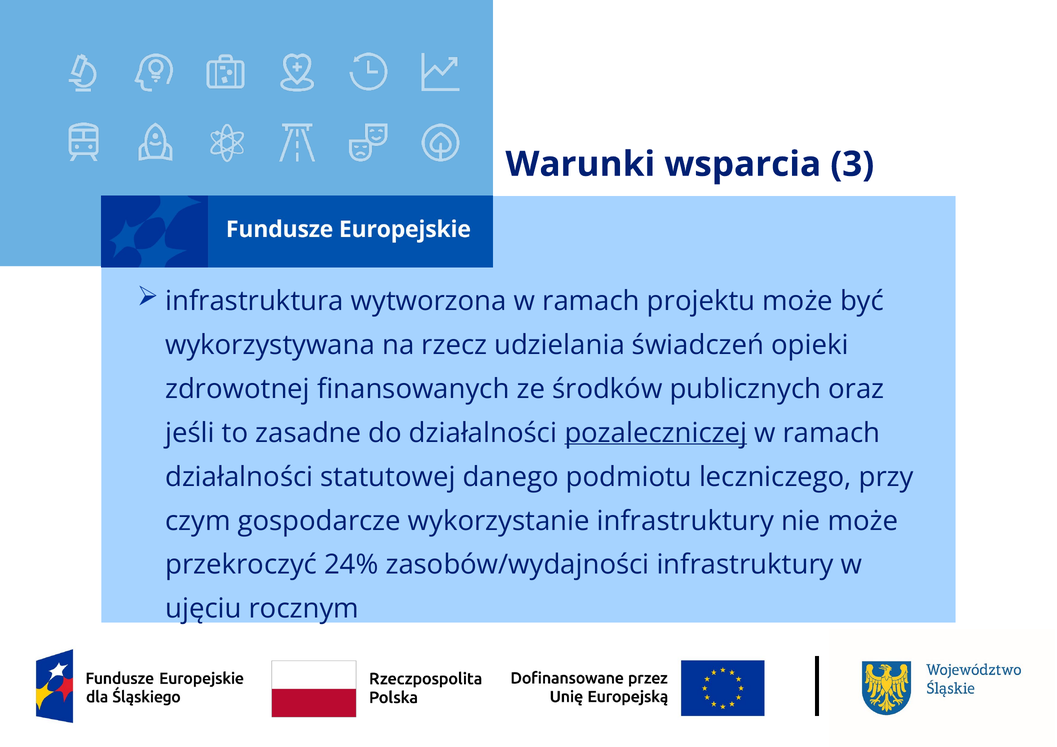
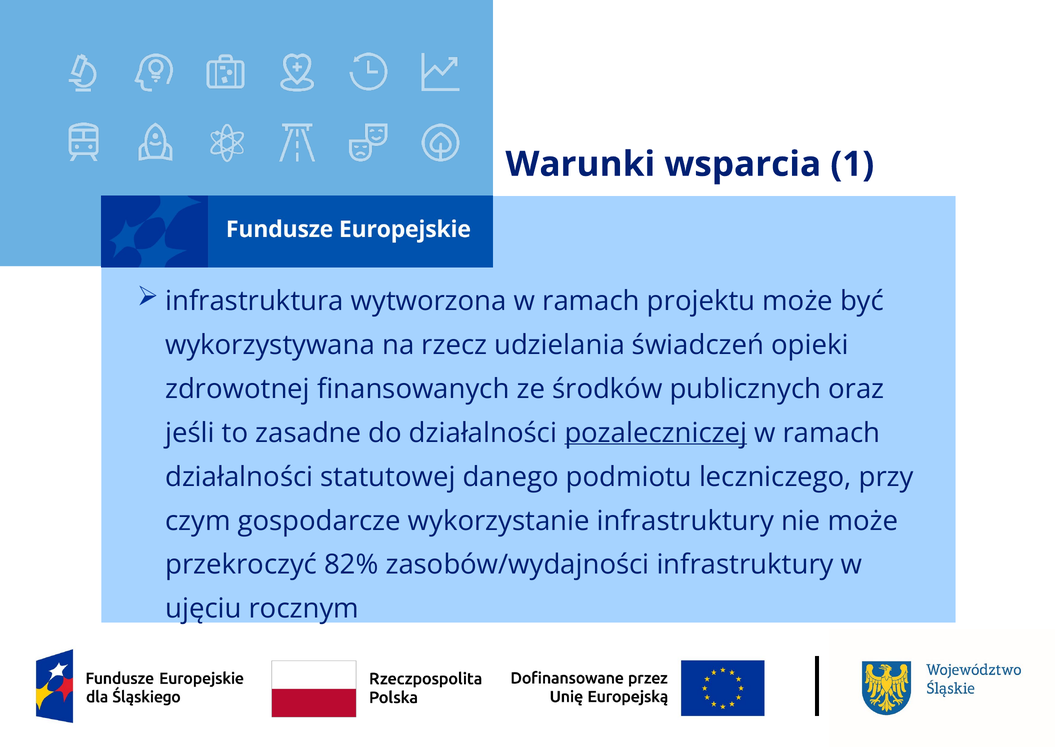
3: 3 -> 1
24%: 24% -> 82%
